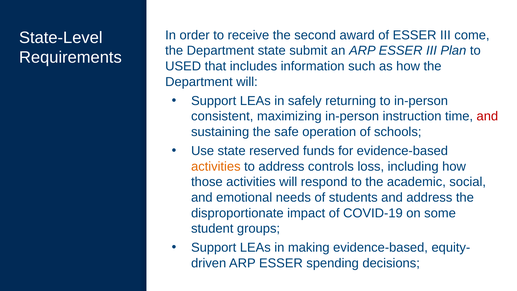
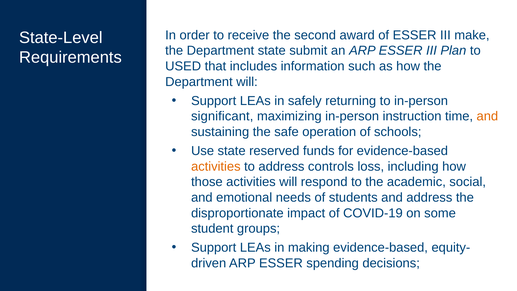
come: come -> make
consistent: consistent -> significant
and at (487, 116) colour: red -> orange
